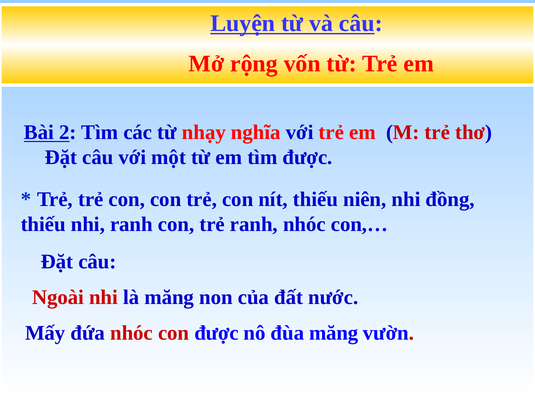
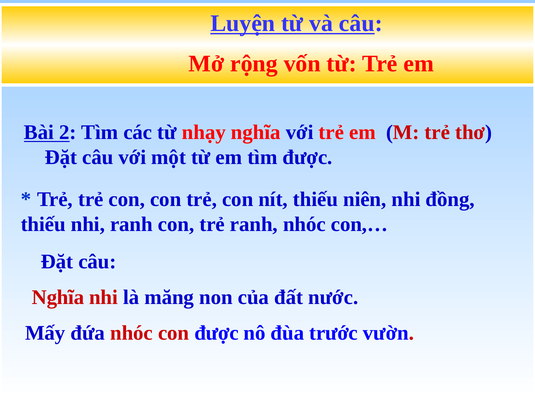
Ngoài at (58, 297): Ngoài -> Nghĩa
đùa măng: măng -> trước
